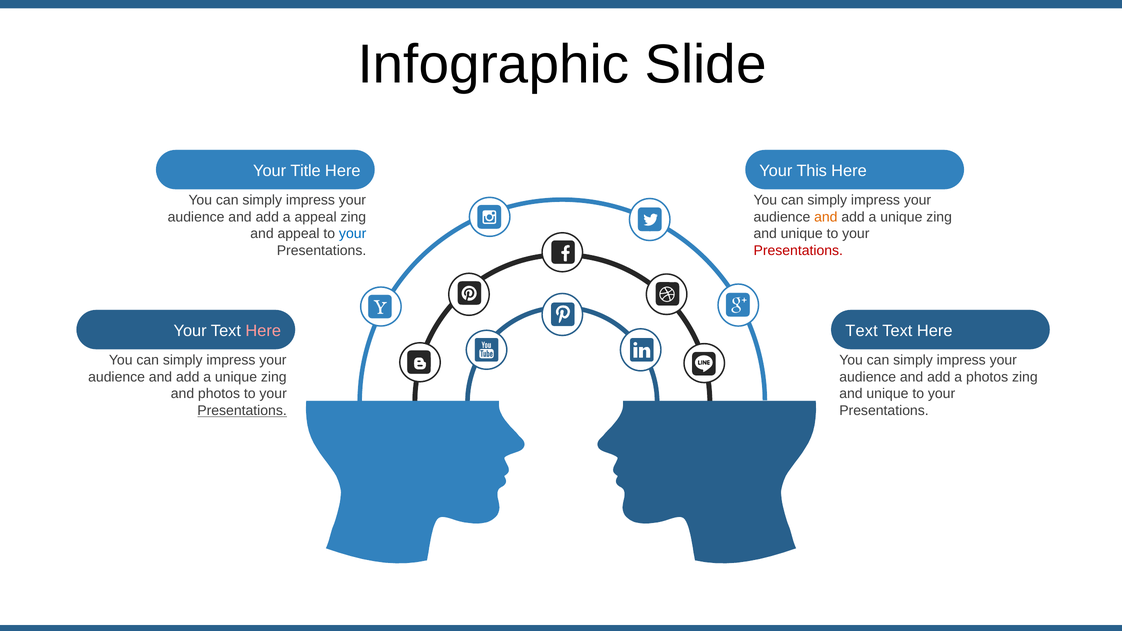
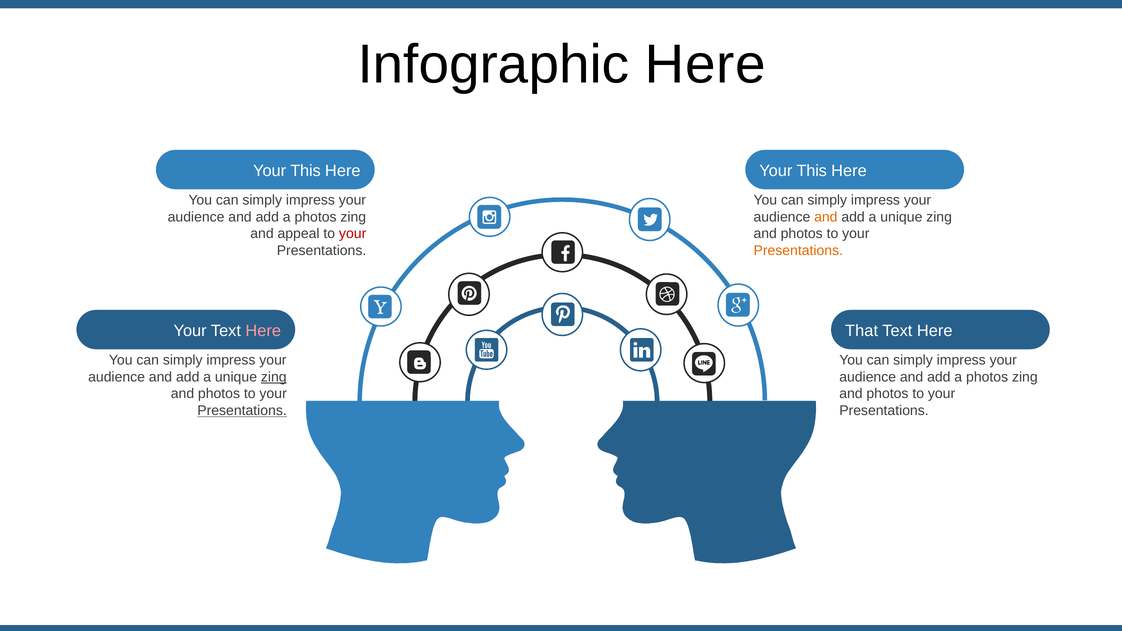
Infographic Slide: Slide -> Here
Title at (305, 171): Title -> This
appeal at (316, 217): appeal -> photos
your at (353, 234) colour: blue -> red
unique at (802, 234): unique -> photos
Presentations at (798, 251) colour: red -> orange
Text at (862, 331): Text -> That
zing at (274, 377) underline: none -> present
unique at (887, 394): unique -> photos
